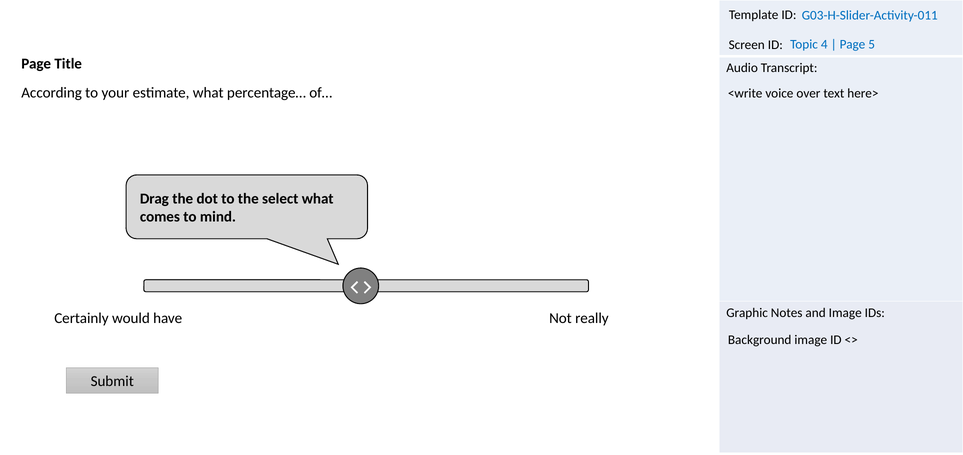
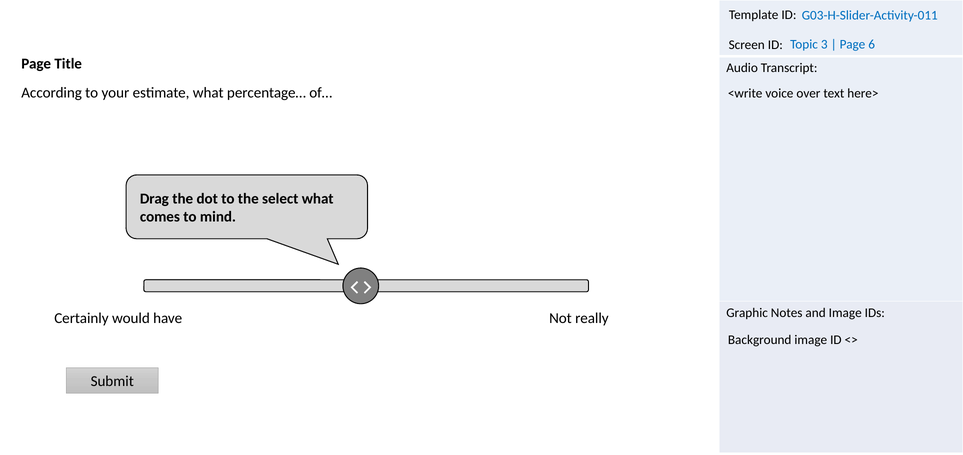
4: 4 -> 3
5: 5 -> 6
